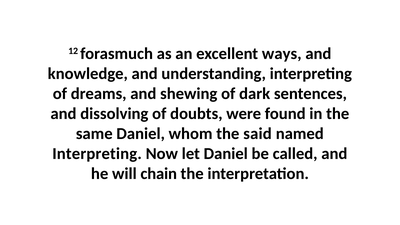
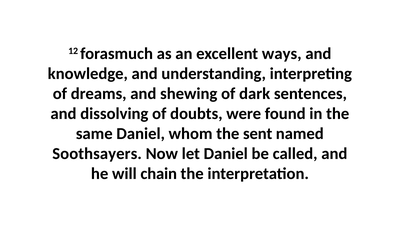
said: said -> sent
Interpreting at (97, 154): Interpreting -> Soothsayers
